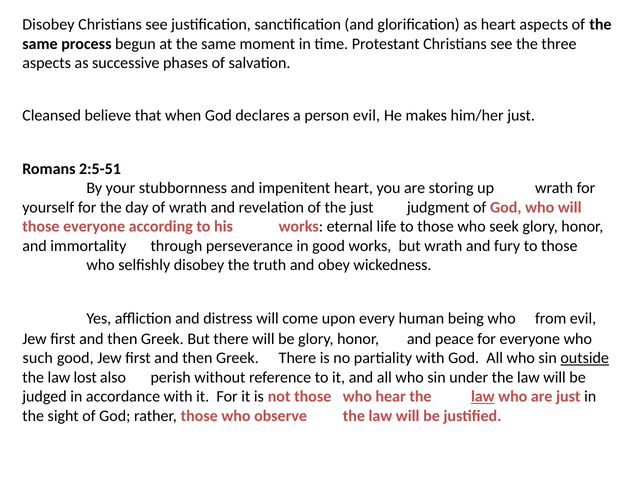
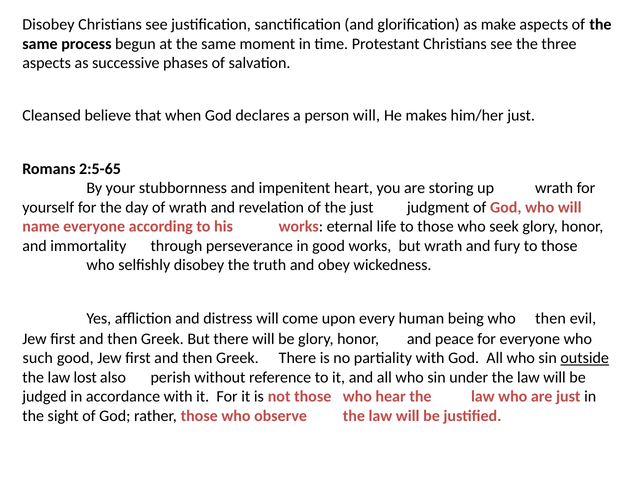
as heart: heart -> make
person evil: evil -> will
2:5-51: 2:5-51 -> 2:5-65
those at (41, 226): those -> name
who from: from -> then
law at (483, 396) underline: present -> none
